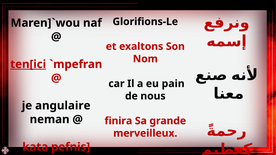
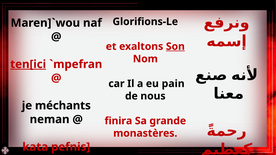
Son underline: none -> present
angulaire: angulaire -> méchants
merveilleux: merveilleux -> monastères
